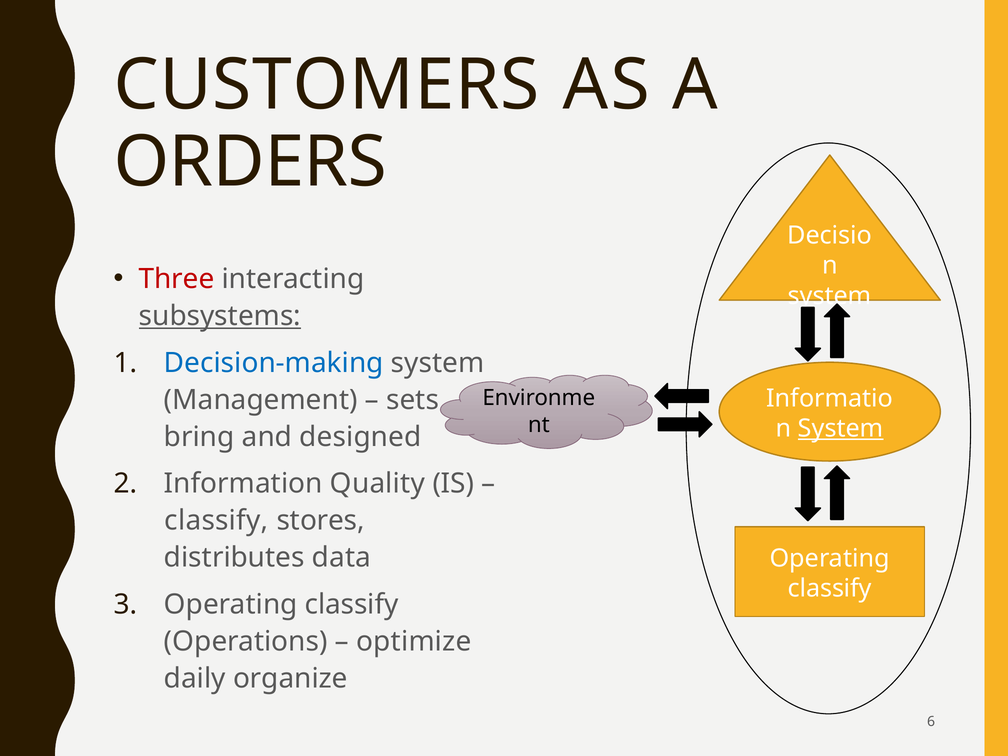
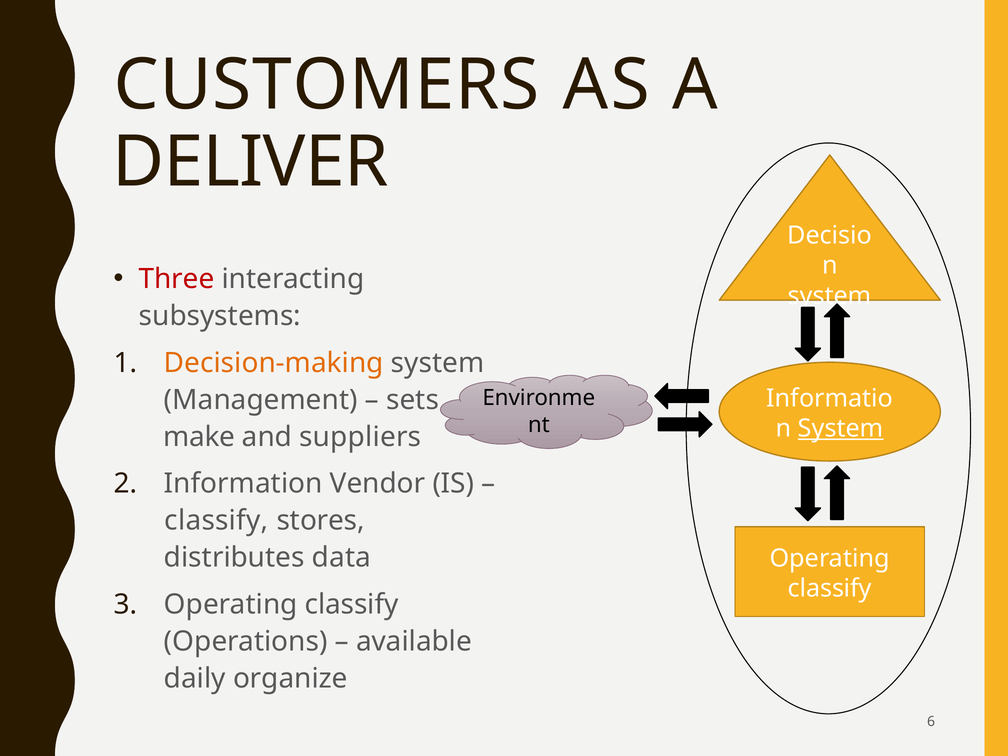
ORDERS: ORDERS -> DELIVER
subsystems underline: present -> none
Decision-making colour: blue -> orange
bring: bring -> make
designed: designed -> suppliers
Quality: Quality -> Vendor
optimize: optimize -> available
